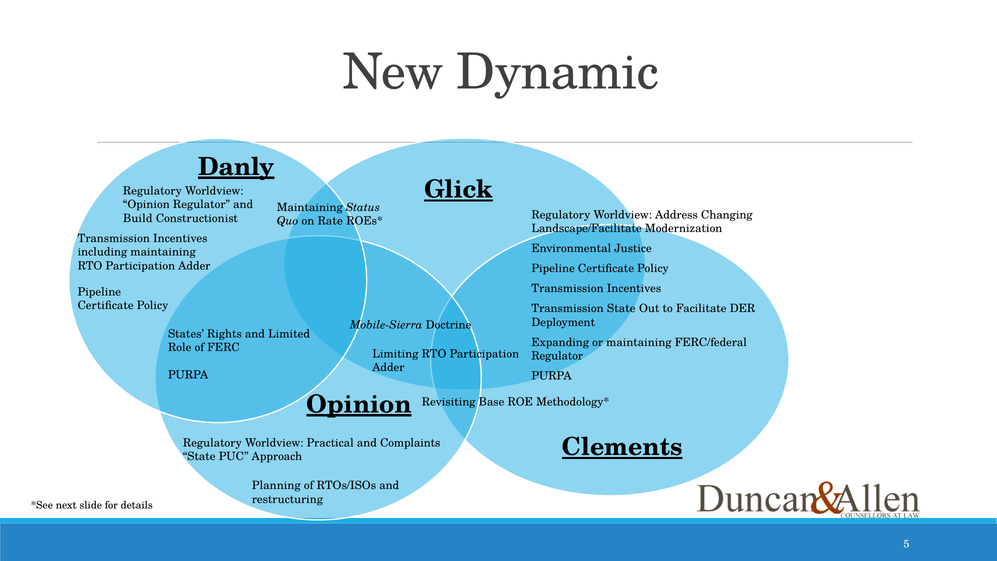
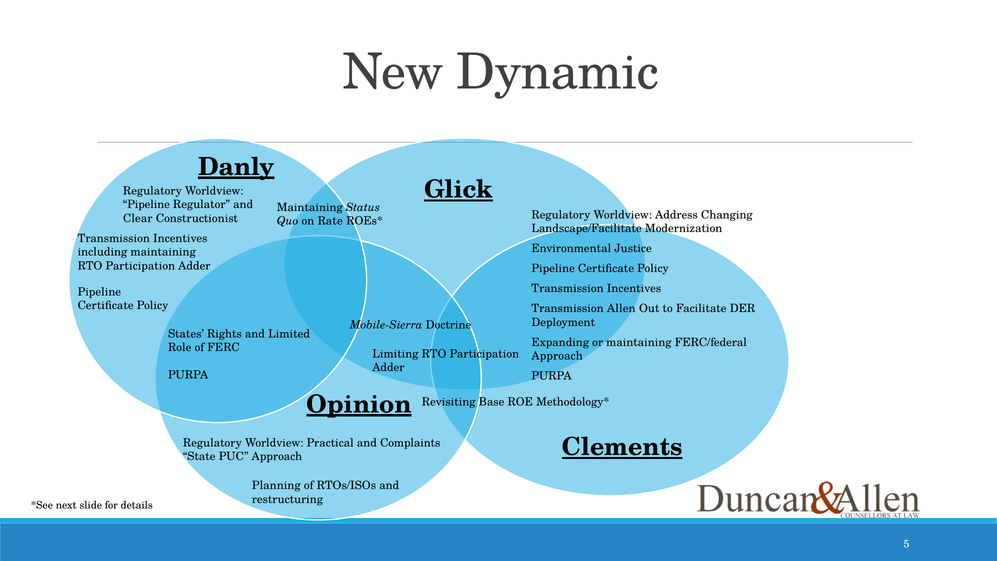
Opinion at (146, 204): Opinion -> Pipeline
Build: Build -> Clear
Transmission State: State -> Allen
Regulator at (557, 356): Regulator -> Approach
